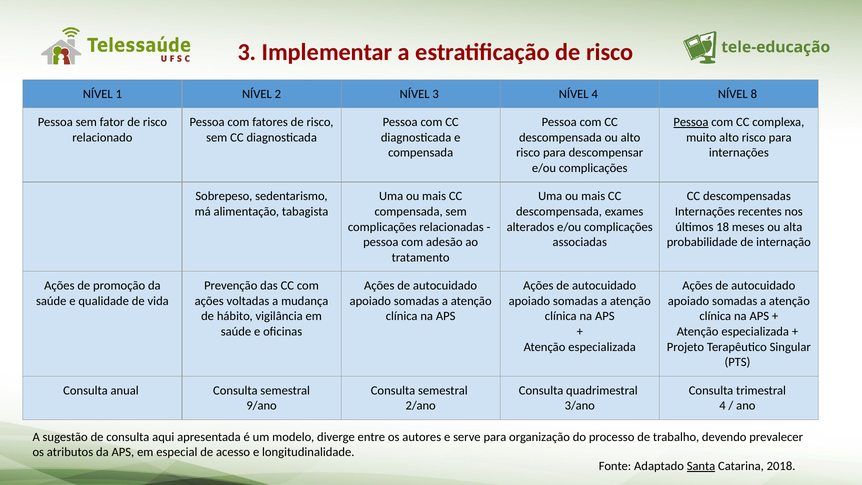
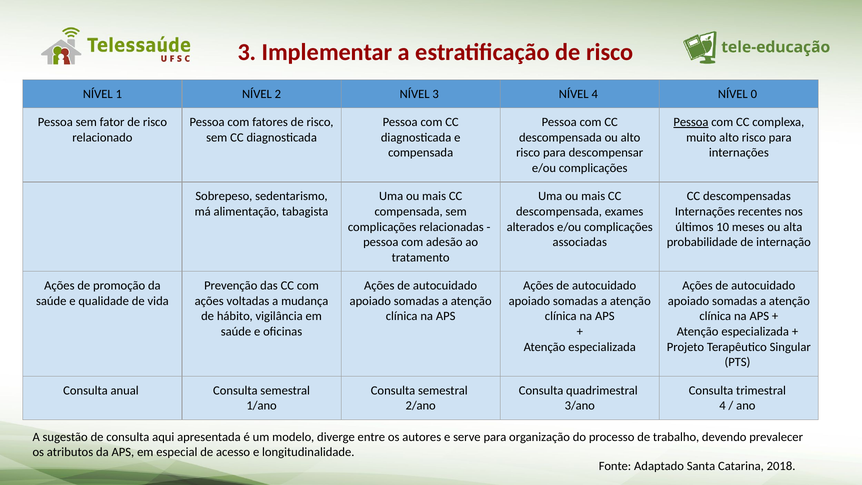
8: 8 -> 0
18: 18 -> 10
9/ano: 9/ano -> 1/ano
Santa underline: present -> none
